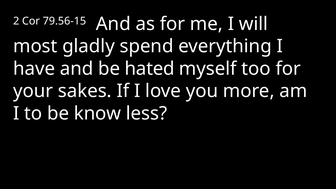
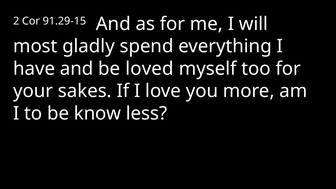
79.56-15: 79.56-15 -> 91.29-15
hated: hated -> loved
